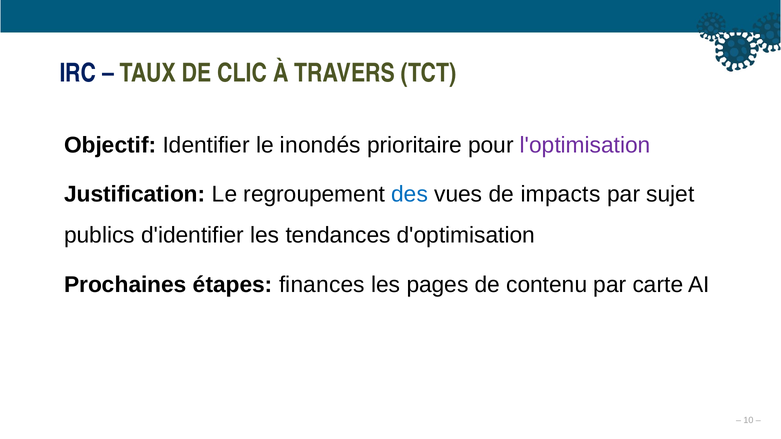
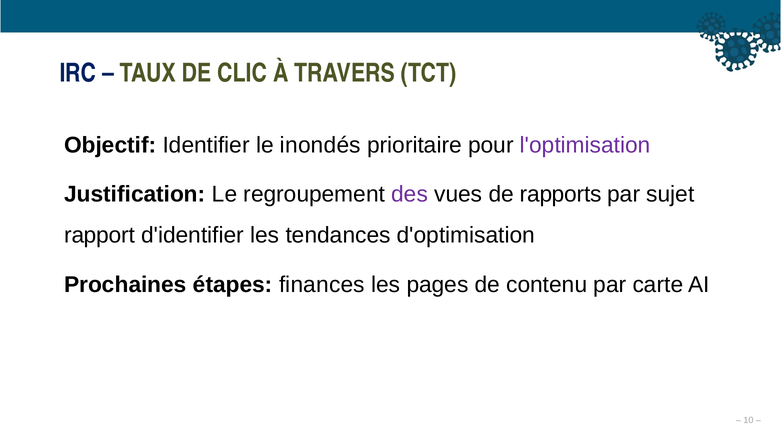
des colour: blue -> purple
impacts: impacts -> rapports
publics: publics -> rapport
